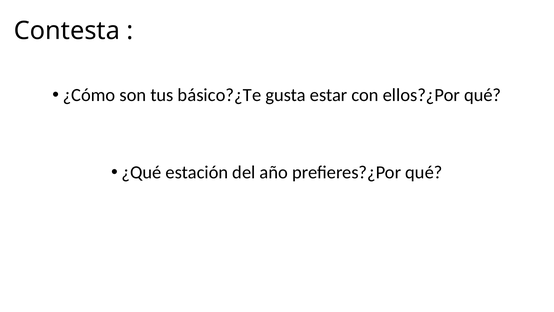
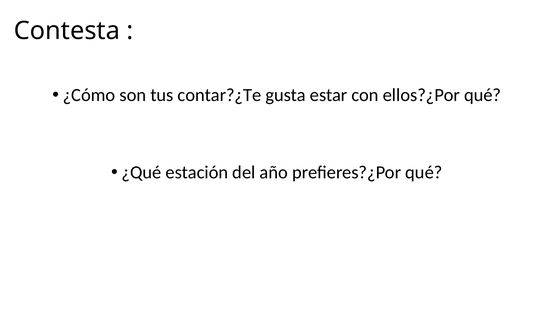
básico?¿Te: básico?¿Te -> contar?¿Te
